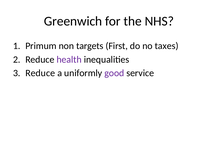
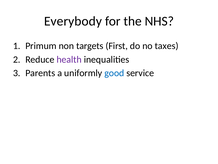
Greenwich: Greenwich -> Everybody
Reduce at (40, 73): Reduce -> Parents
good colour: purple -> blue
